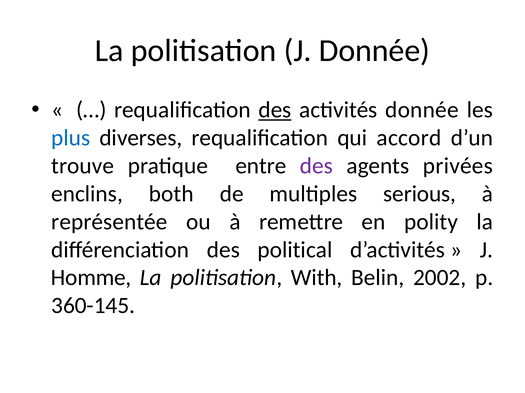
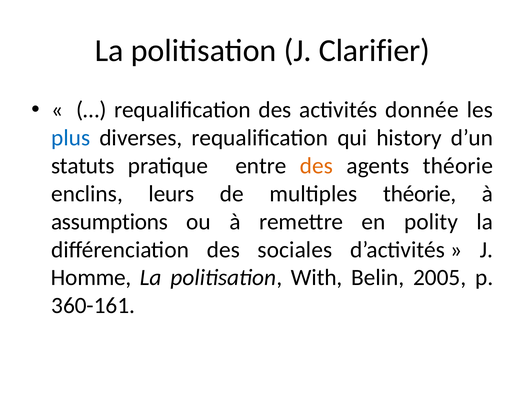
J Donnée: Donnée -> Clarifier
des at (275, 110) underline: present -> none
accord: accord -> history
trouve: trouve -> statuts
des at (316, 166) colour: purple -> orange
agents privées: privées -> théorie
both: both -> leurs
multiples serious: serious -> théorie
représentée: représentée -> assumptions
political: political -> sociales
2002: 2002 -> 2005
360-145: 360-145 -> 360-161
